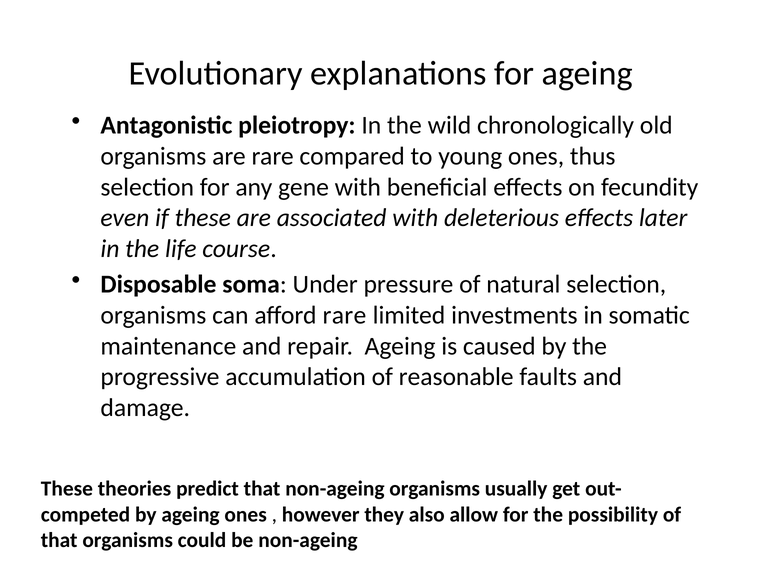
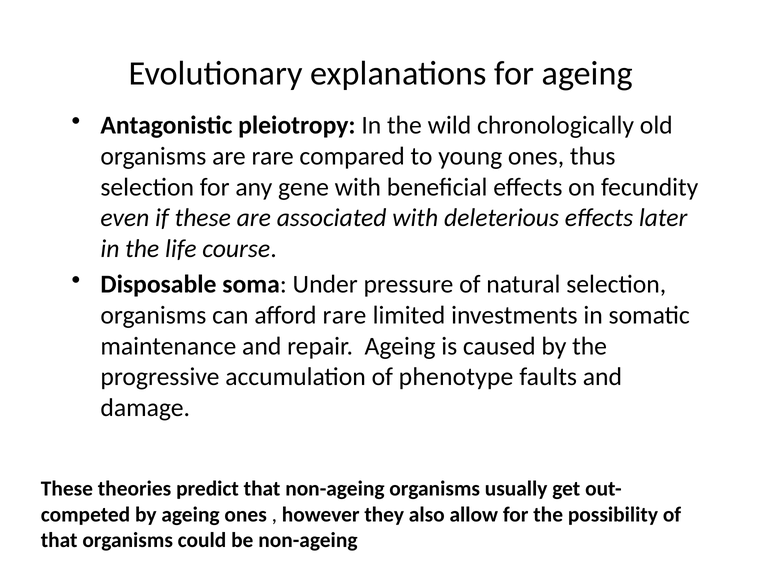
reasonable: reasonable -> phenotype
